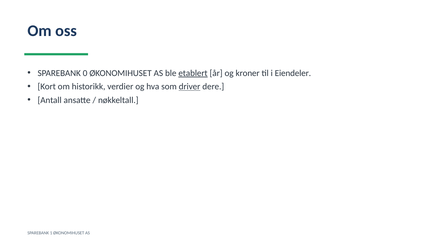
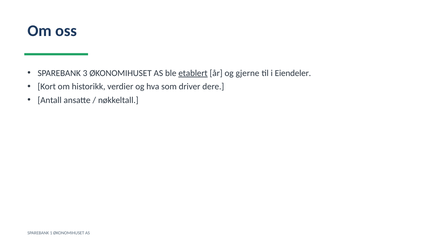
0: 0 -> 3
kroner: kroner -> gjerne
driver underline: present -> none
